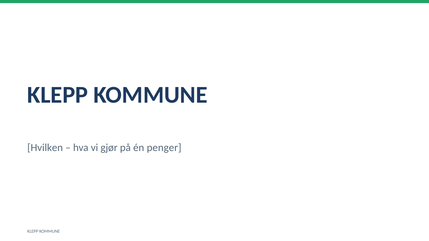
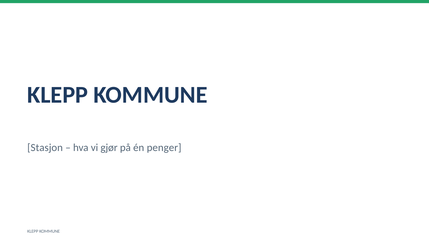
Hvilken: Hvilken -> Stasjon
